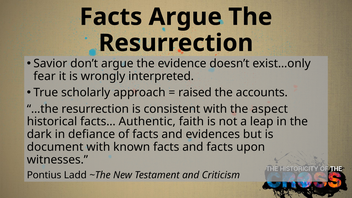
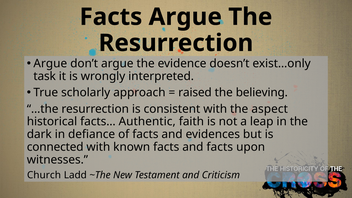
Savior at (50, 64): Savior -> Argue
fear: fear -> task
accounts: accounts -> believing
document: document -> connected
Pontius: Pontius -> Church
